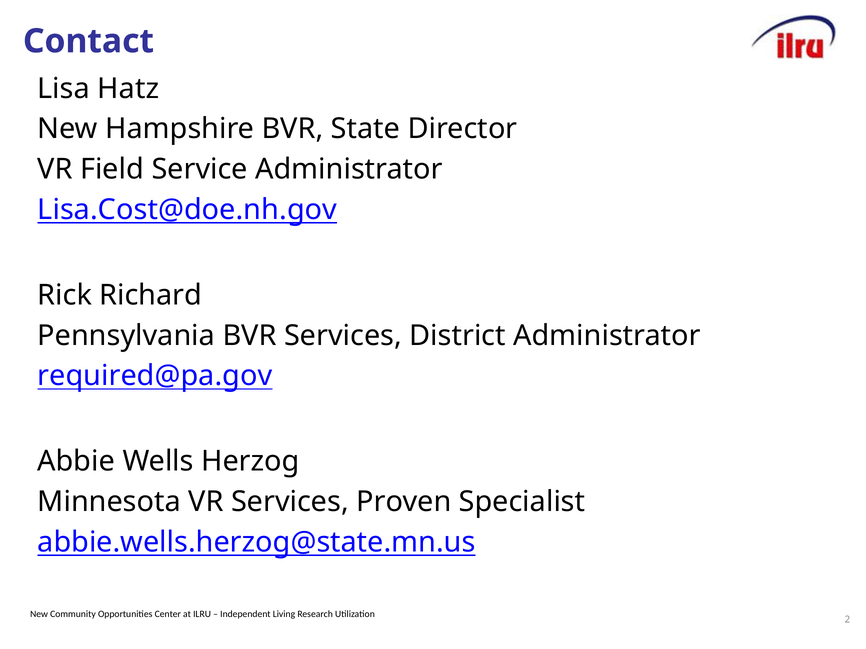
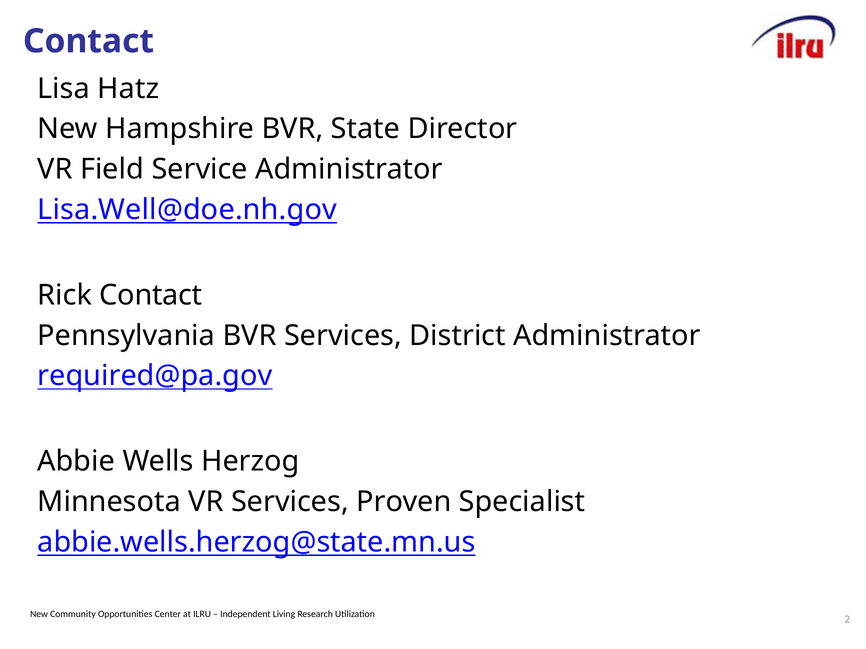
Lisa.Cost@doe.nh.gov: Lisa.Cost@doe.nh.gov -> Lisa.Well@doe.nh.gov
Rick Richard: Richard -> Contact
